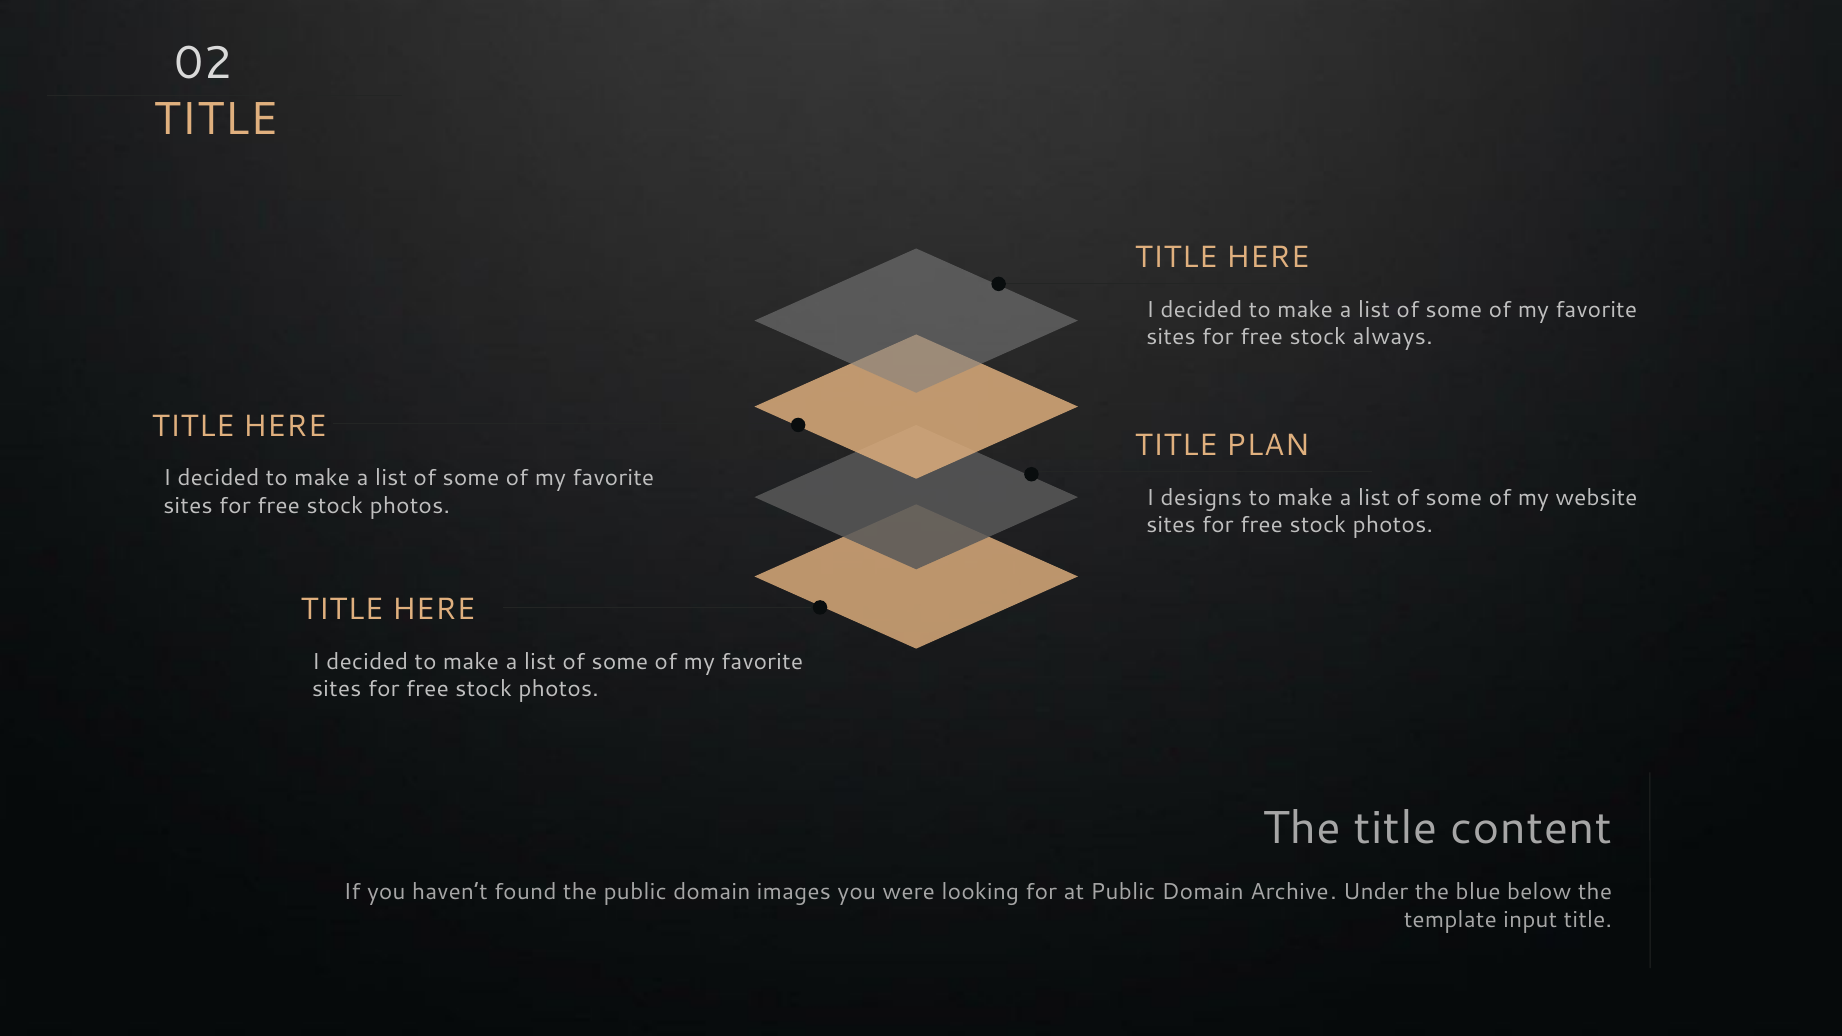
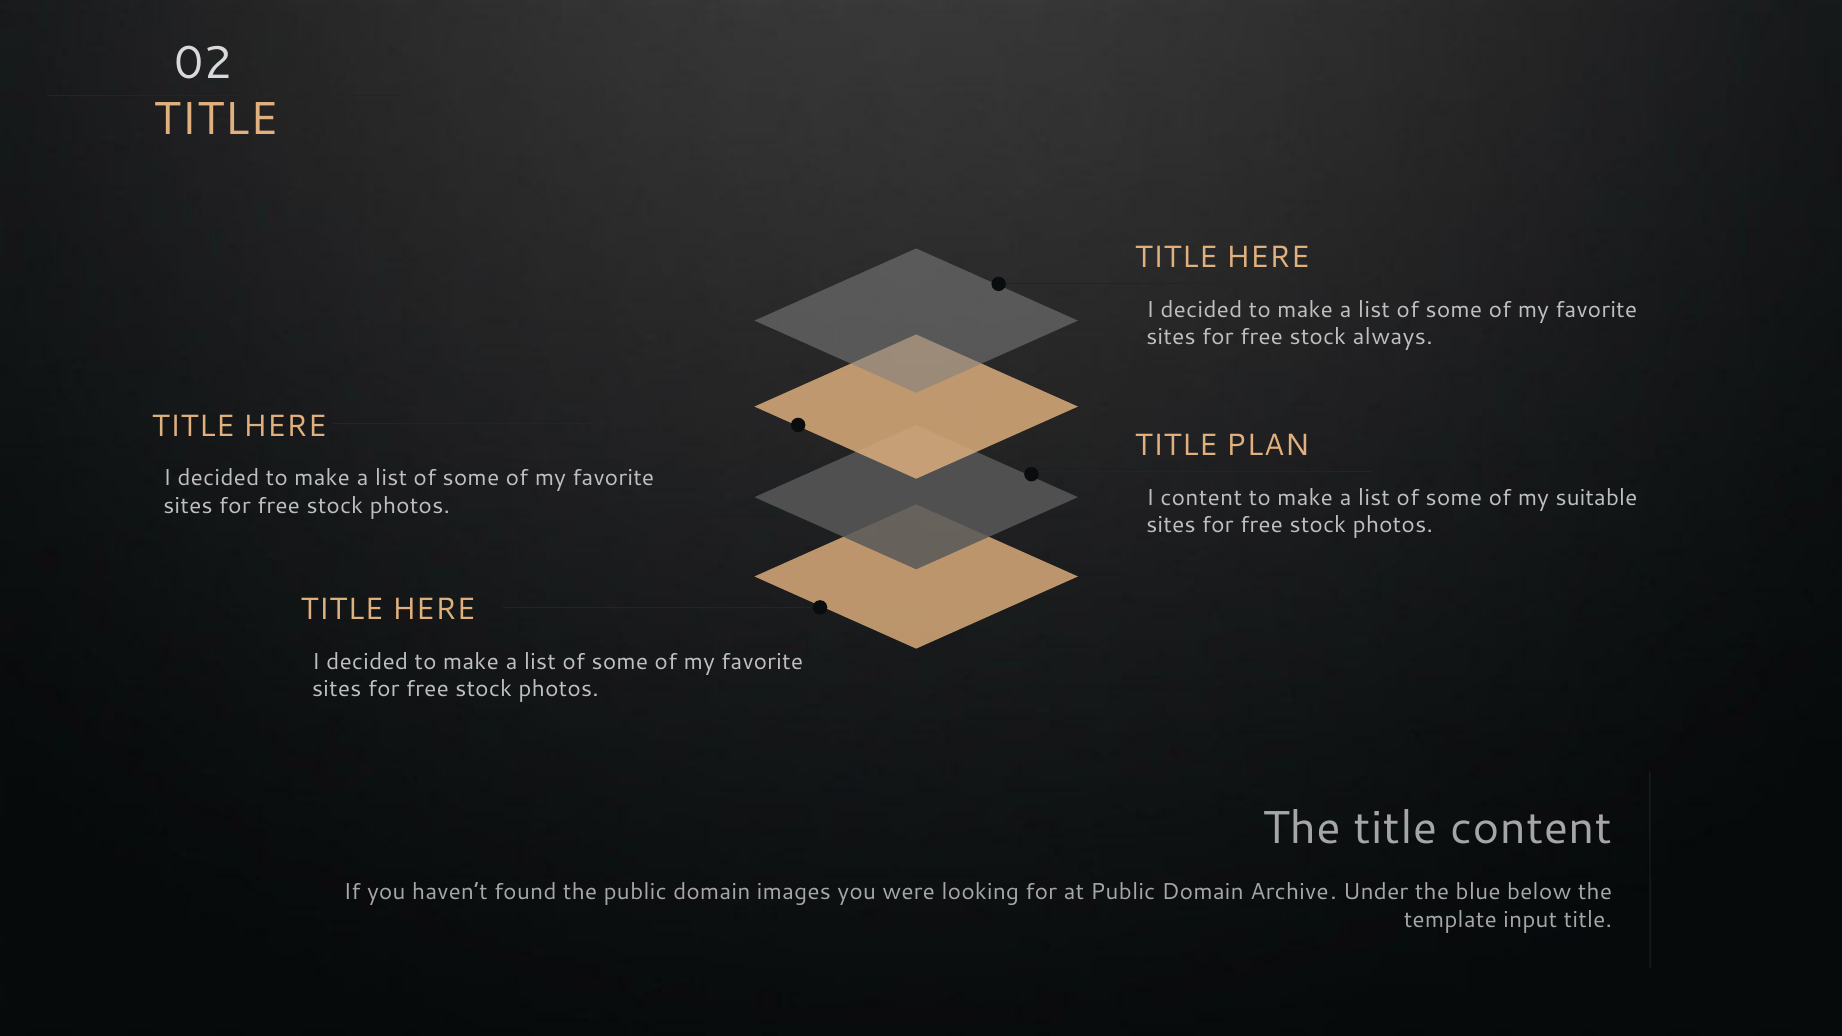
I designs: designs -> content
website: website -> suitable
